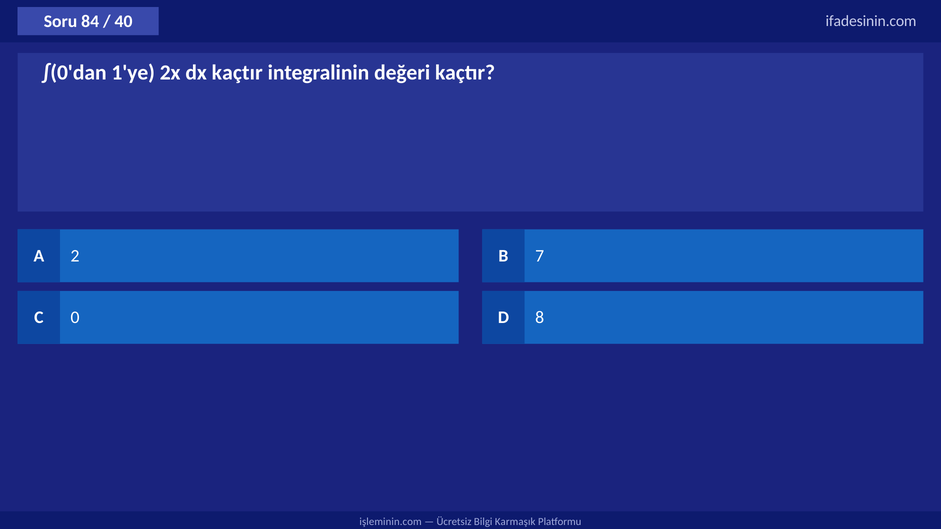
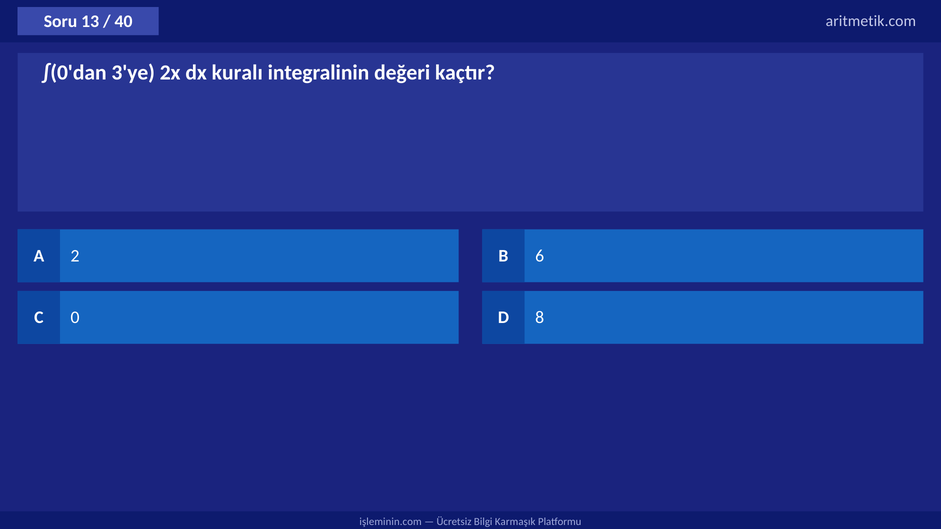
84: 84 -> 13
ifadesinin.com: ifadesinin.com -> aritmetik.com
1'ye: 1'ye -> 3'ye
dx kaçtır: kaçtır -> kuralı
7: 7 -> 6
